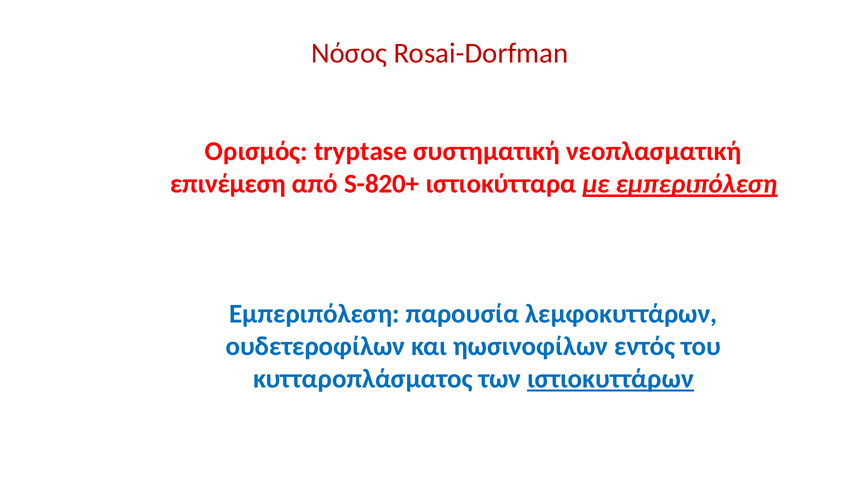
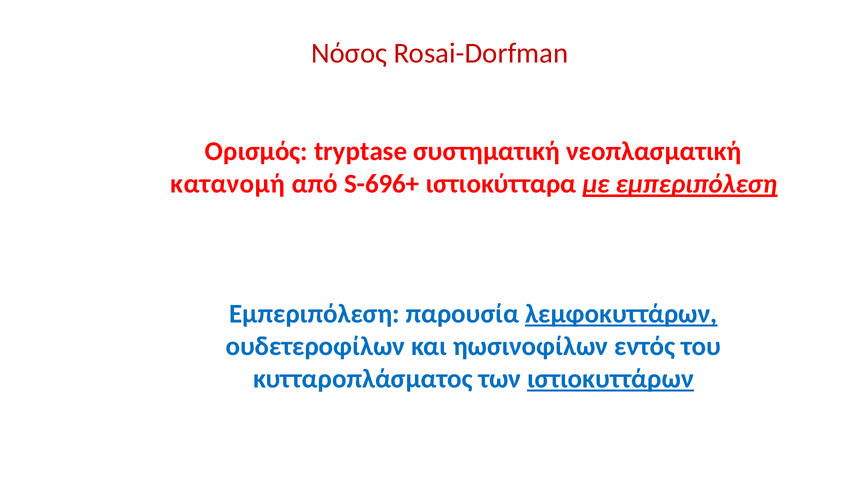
επινέμεση: επινέμεση -> κατανομή
S-820+: S-820+ -> S-696+
λεμφοκυττάρων underline: none -> present
